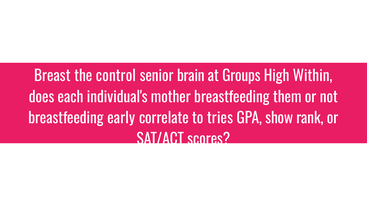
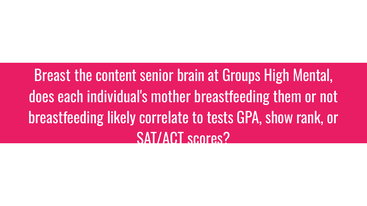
control: control -> content
Within: Within -> Mental
early: early -> likely
tries: tries -> tests
